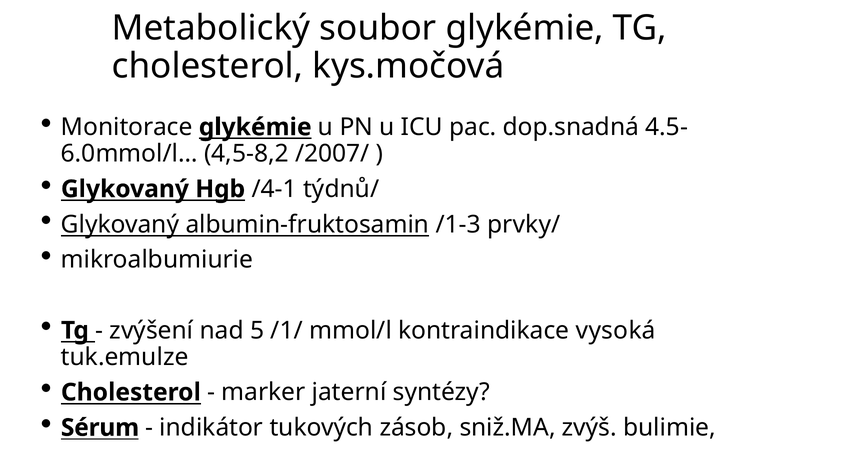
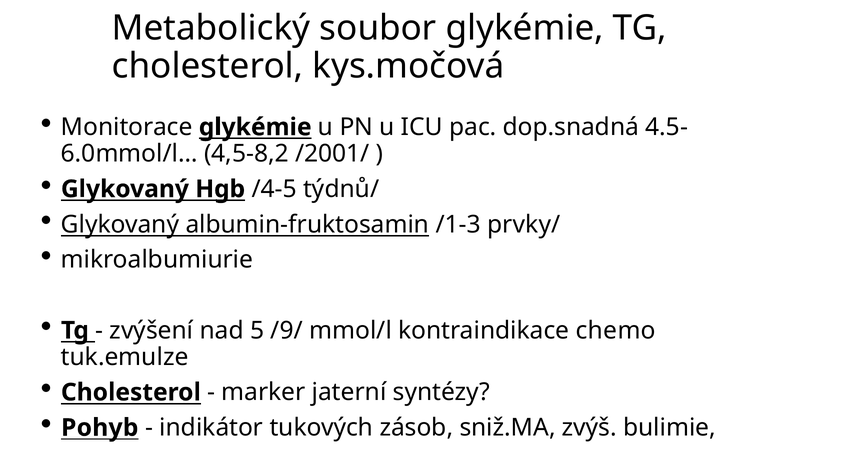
/2007/: /2007/ -> /2001/
/4-1: /4-1 -> /4-5
/1/: /1/ -> /9/
vysoká: vysoká -> chemo
Sérum: Sérum -> Pohyb
